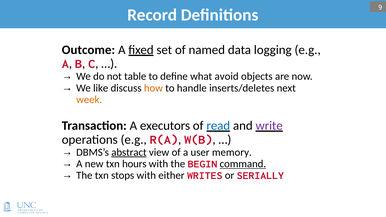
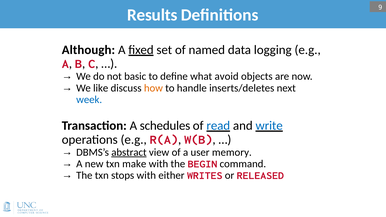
Record: Record -> Results
Outcome: Outcome -> Although
table: table -> basic
week colour: orange -> blue
executors: executors -> schedules
write colour: purple -> blue
hours: hours -> make
command underline: present -> none
SERIALLY: SERIALLY -> RELEASED
